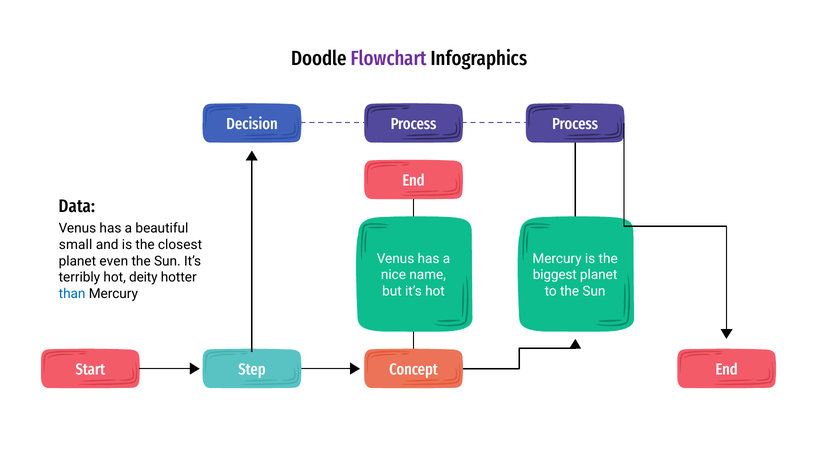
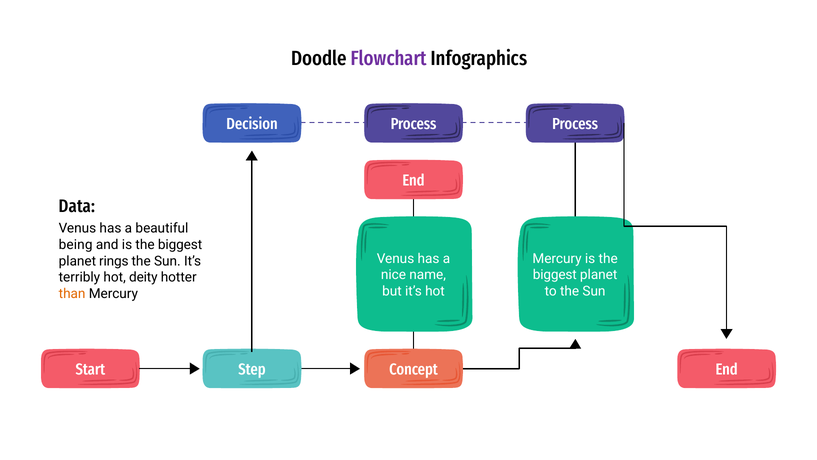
small: small -> being
and is the closest: closest -> biggest
even: even -> rings
than colour: blue -> orange
